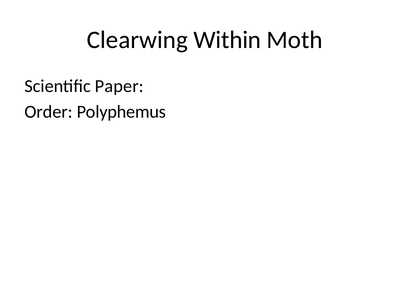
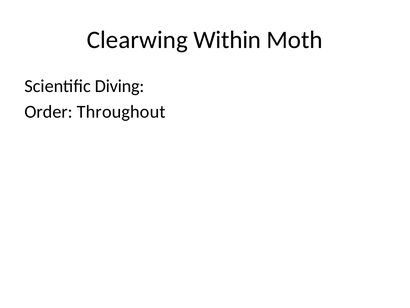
Paper: Paper -> Diving
Polyphemus: Polyphemus -> Throughout
